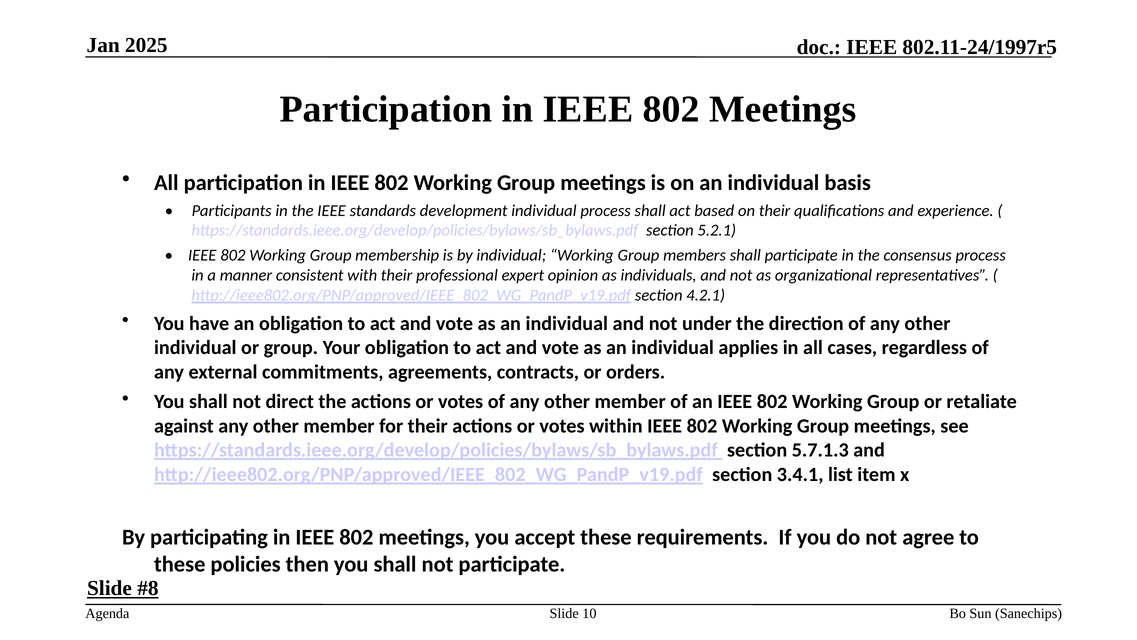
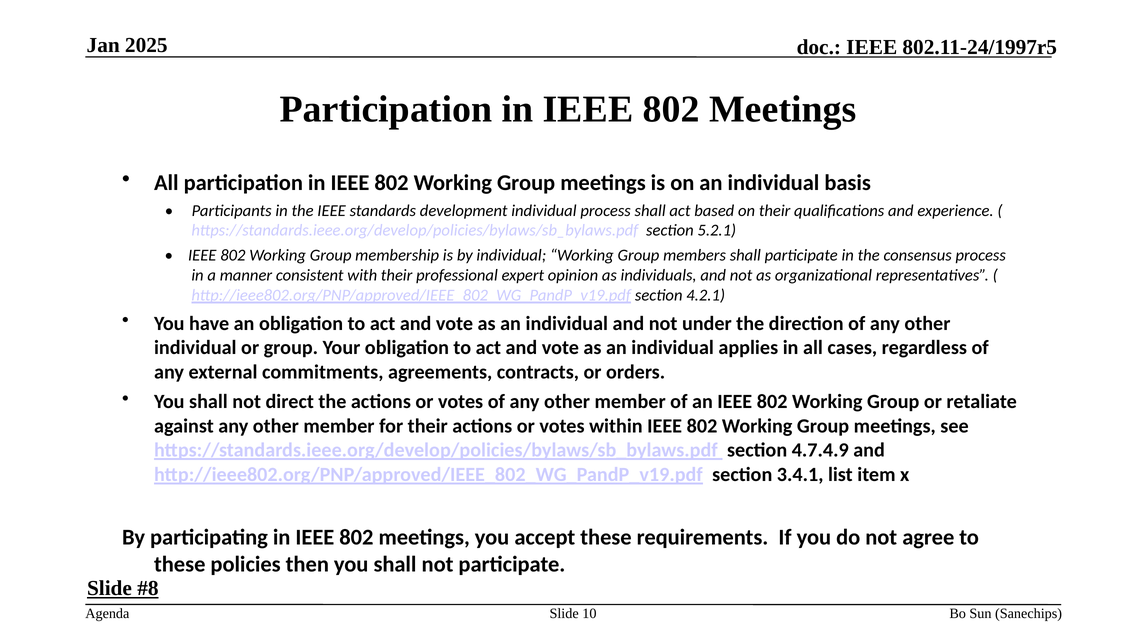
5.7.1.3: 5.7.1.3 -> 4.7.4.9
